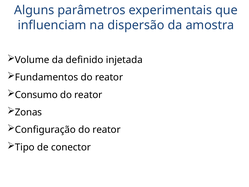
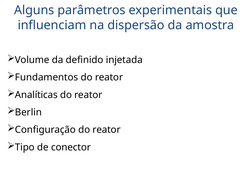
Consumo: Consumo -> Analíticas
Zonas: Zonas -> Berlin
